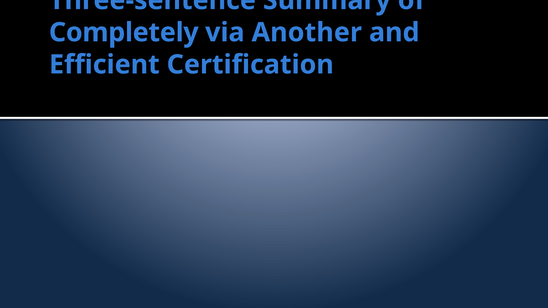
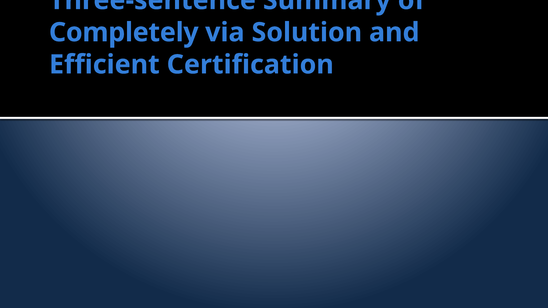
Another: Another -> Solution
